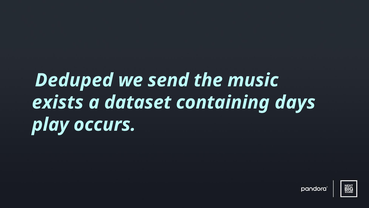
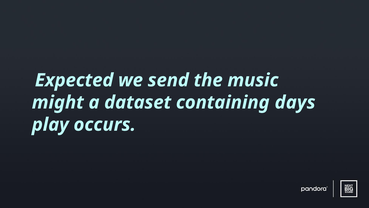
Deduped: Deduped -> Expected
exists: exists -> might
